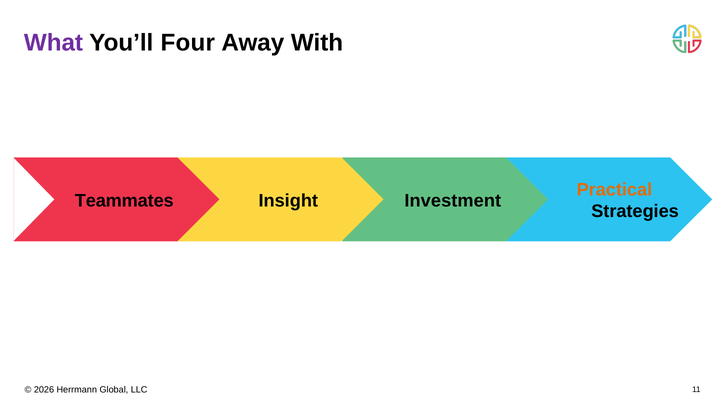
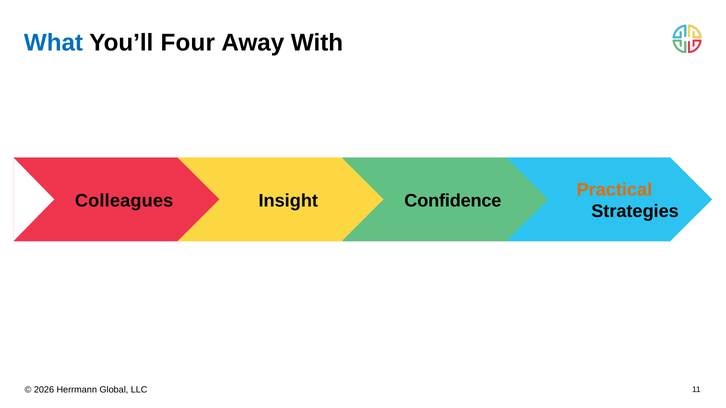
What colour: purple -> blue
Teammates: Teammates -> Colleagues
Investment: Investment -> Confidence
